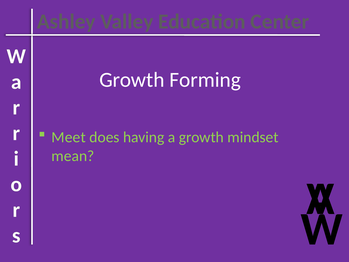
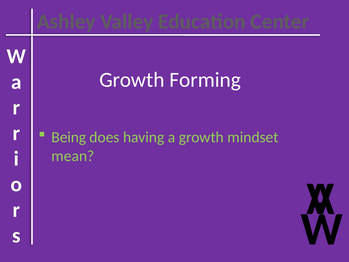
Meet: Meet -> Being
